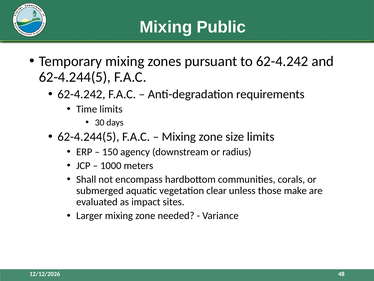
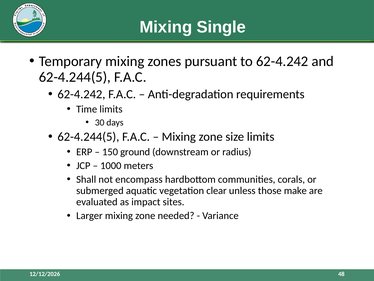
Public: Public -> Single
agency: agency -> ground
